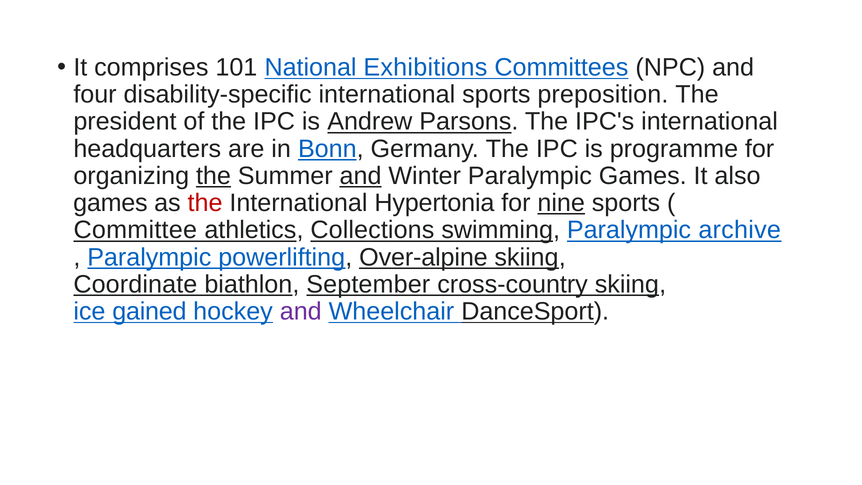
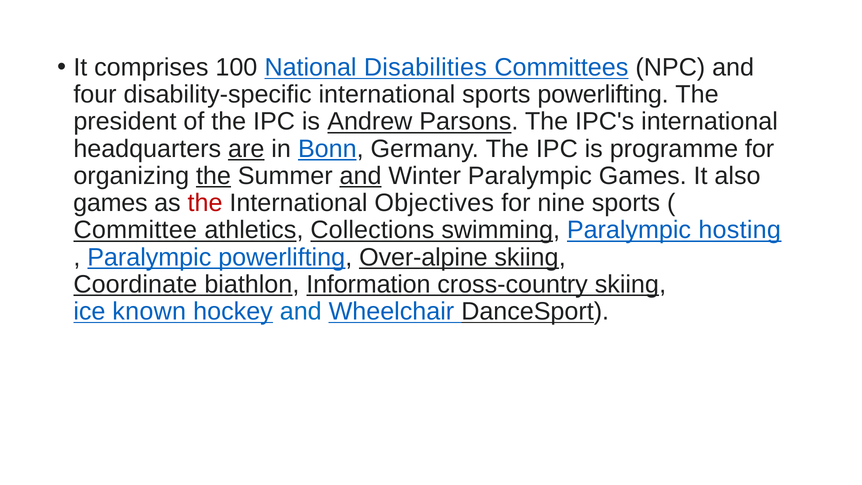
101: 101 -> 100
Exhibitions: Exhibitions -> Disabilities
sports preposition: preposition -> powerlifting
are underline: none -> present
Hypertonia: Hypertonia -> Objectives
nine underline: present -> none
archive: archive -> hosting
September: September -> Information
gained: gained -> known
and at (301, 311) colour: purple -> blue
